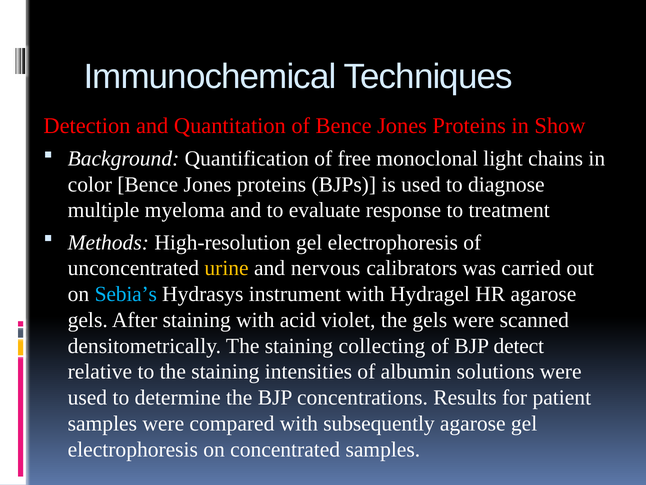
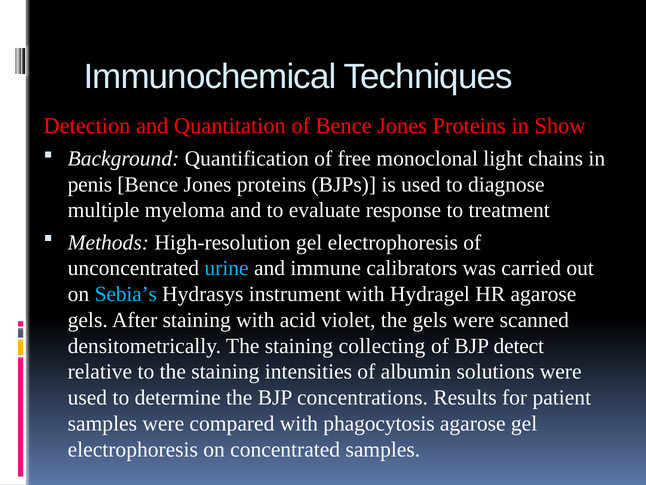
color: color -> penis
urine colour: yellow -> light blue
nervous: nervous -> immune
subsequently: subsequently -> phagocytosis
